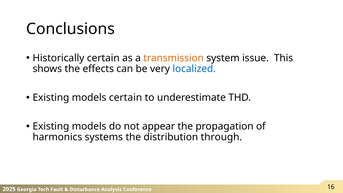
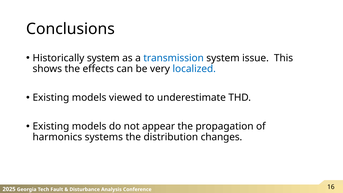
Historically certain: certain -> system
transmission colour: orange -> blue
models certain: certain -> viewed
through: through -> changes
